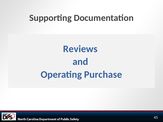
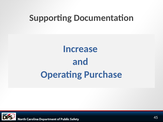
Reviews: Reviews -> Increase
